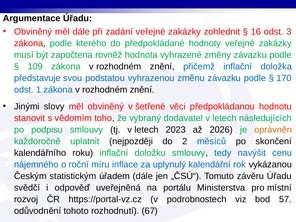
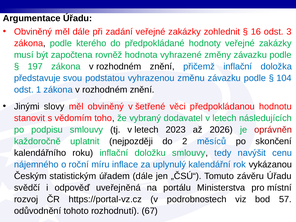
109: 109 -> 197
170: 170 -> 104
oprávněn colour: orange -> red
